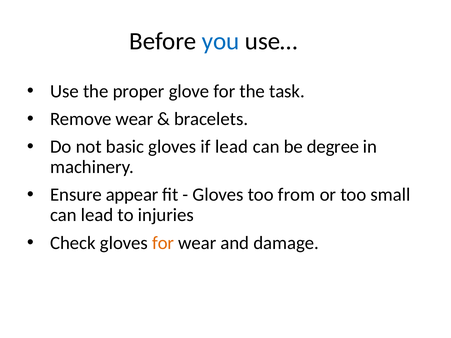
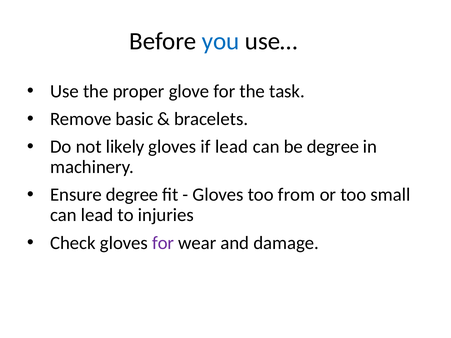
Remove wear: wear -> basic
basic: basic -> likely
Ensure appear: appear -> degree
for at (163, 243) colour: orange -> purple
